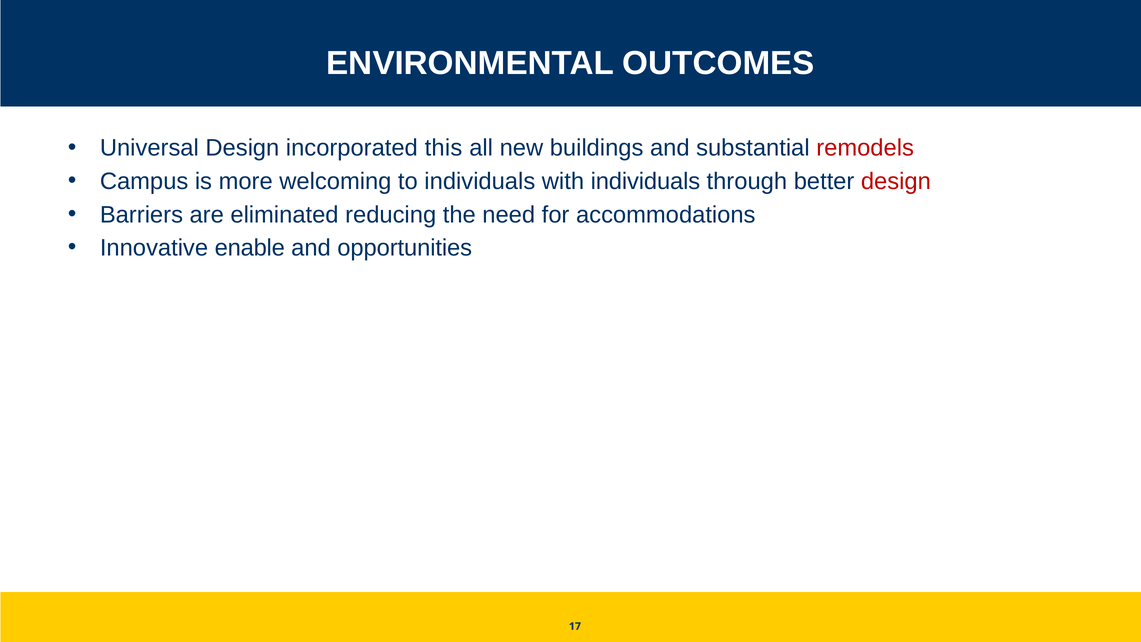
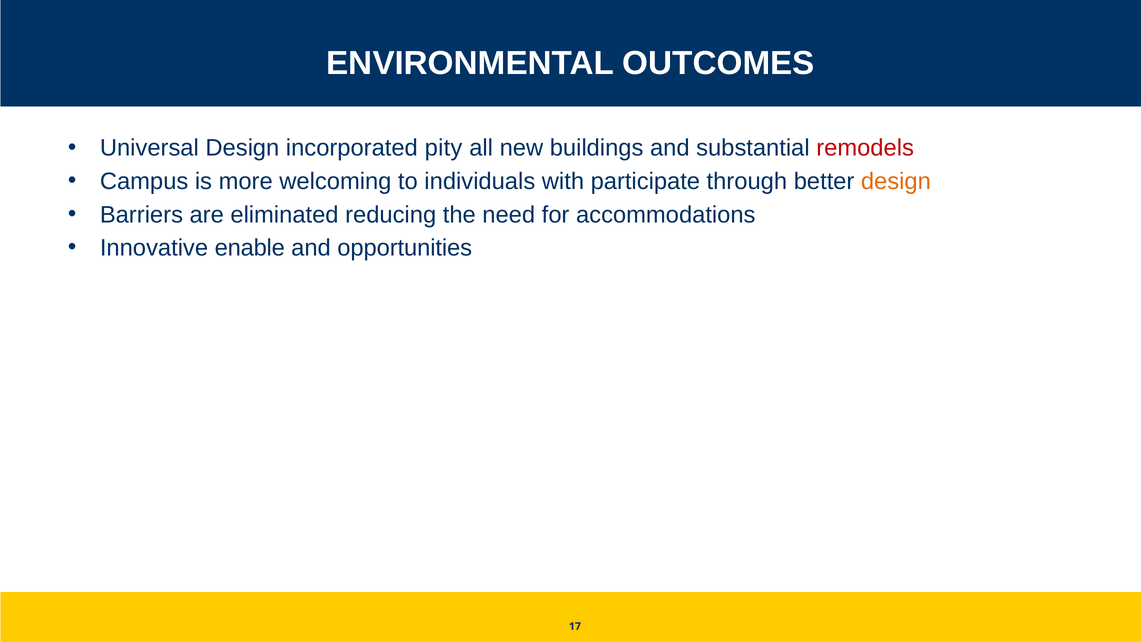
this: this -> pity
with individuals: individuals -> participate
design at (896, 181) colour: red -> orange
